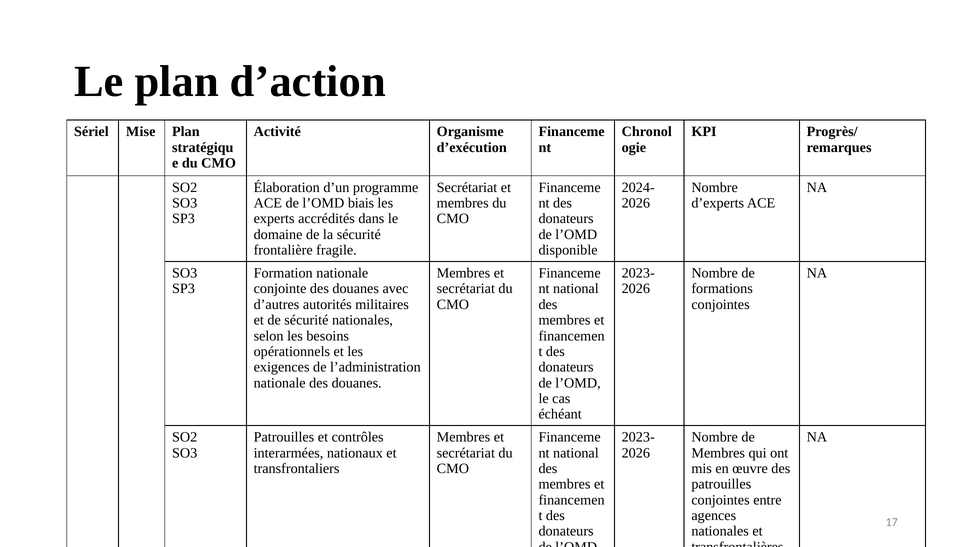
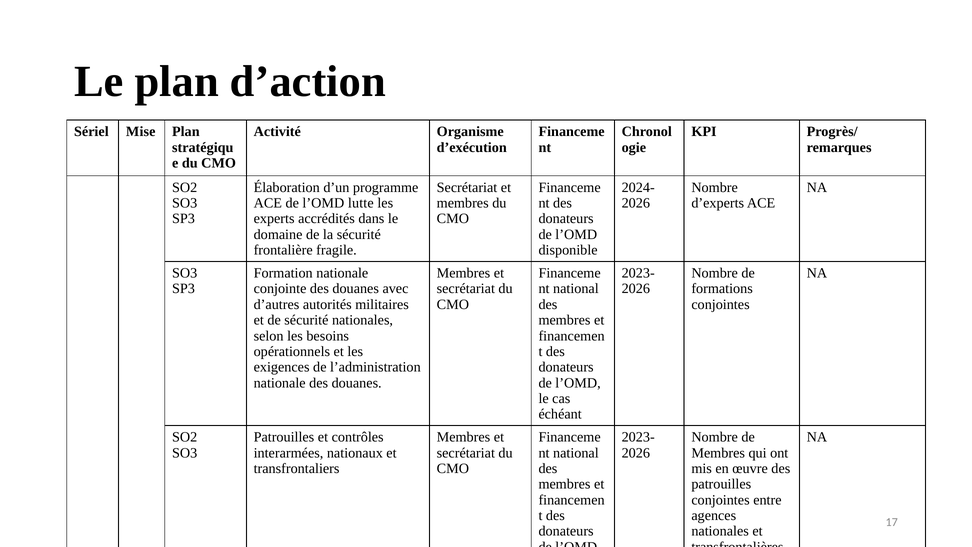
biais: biais -> lutte
